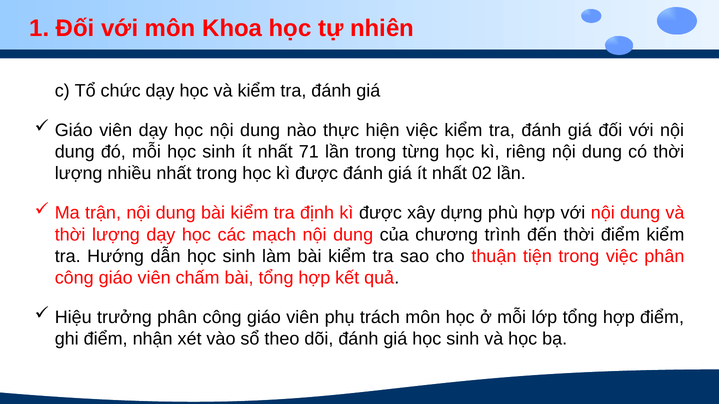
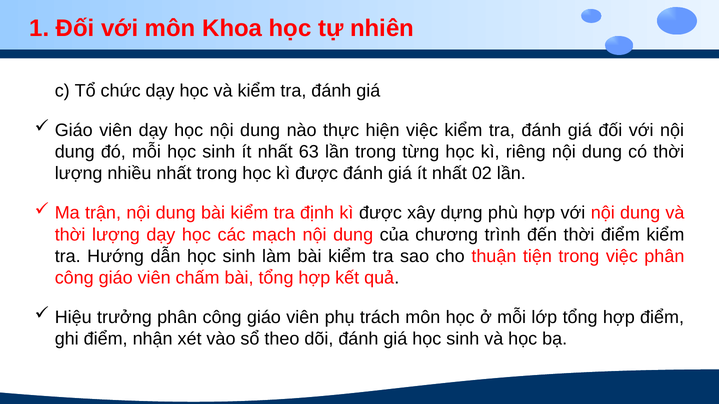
71: 71 -> 63
